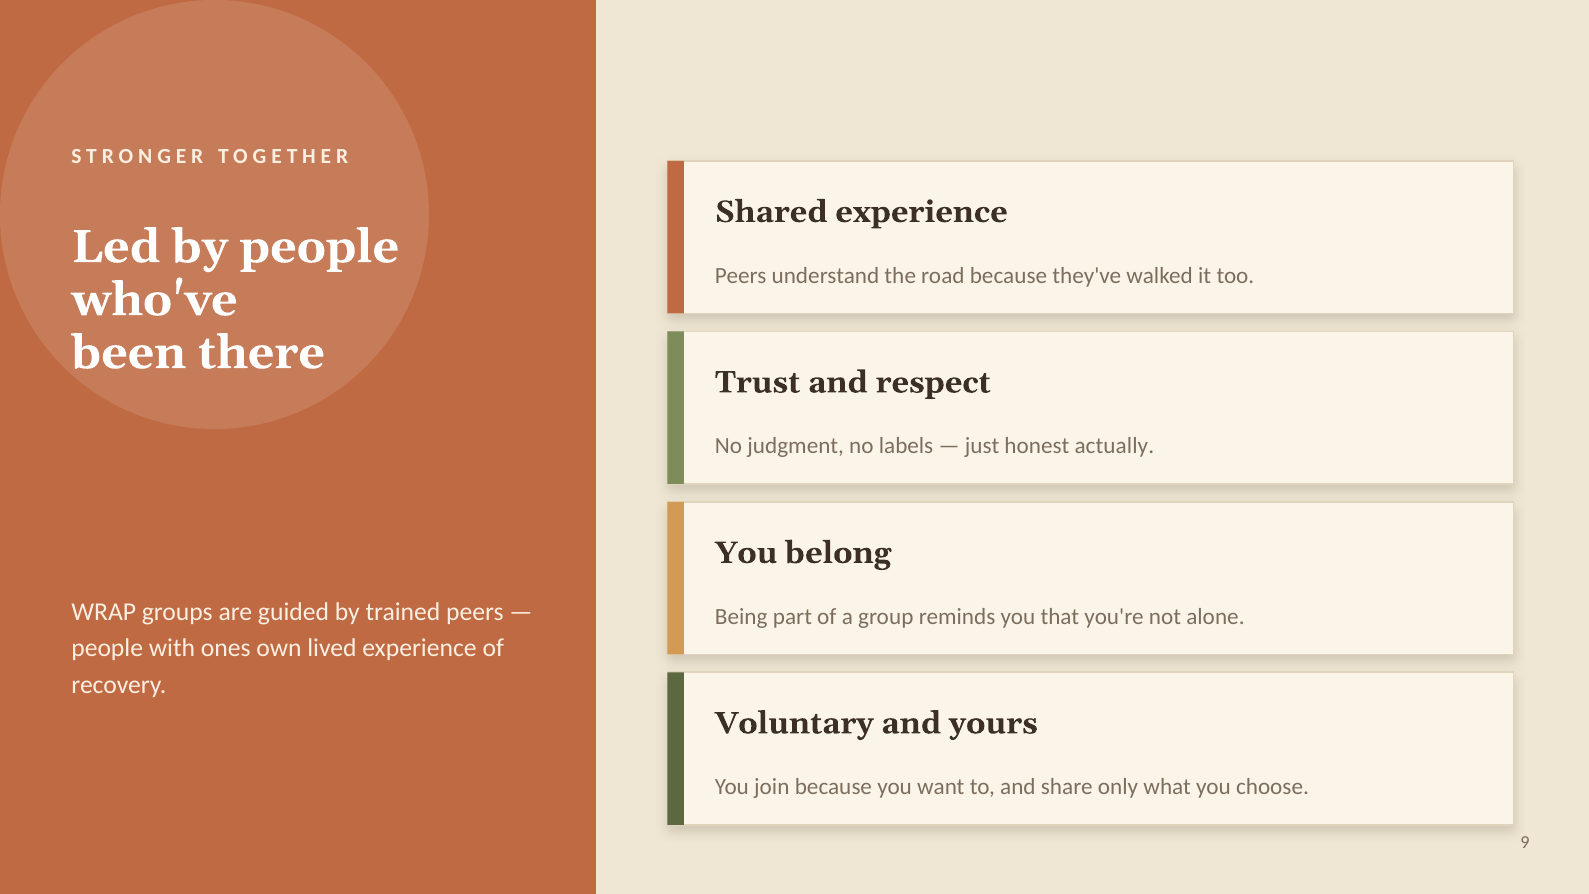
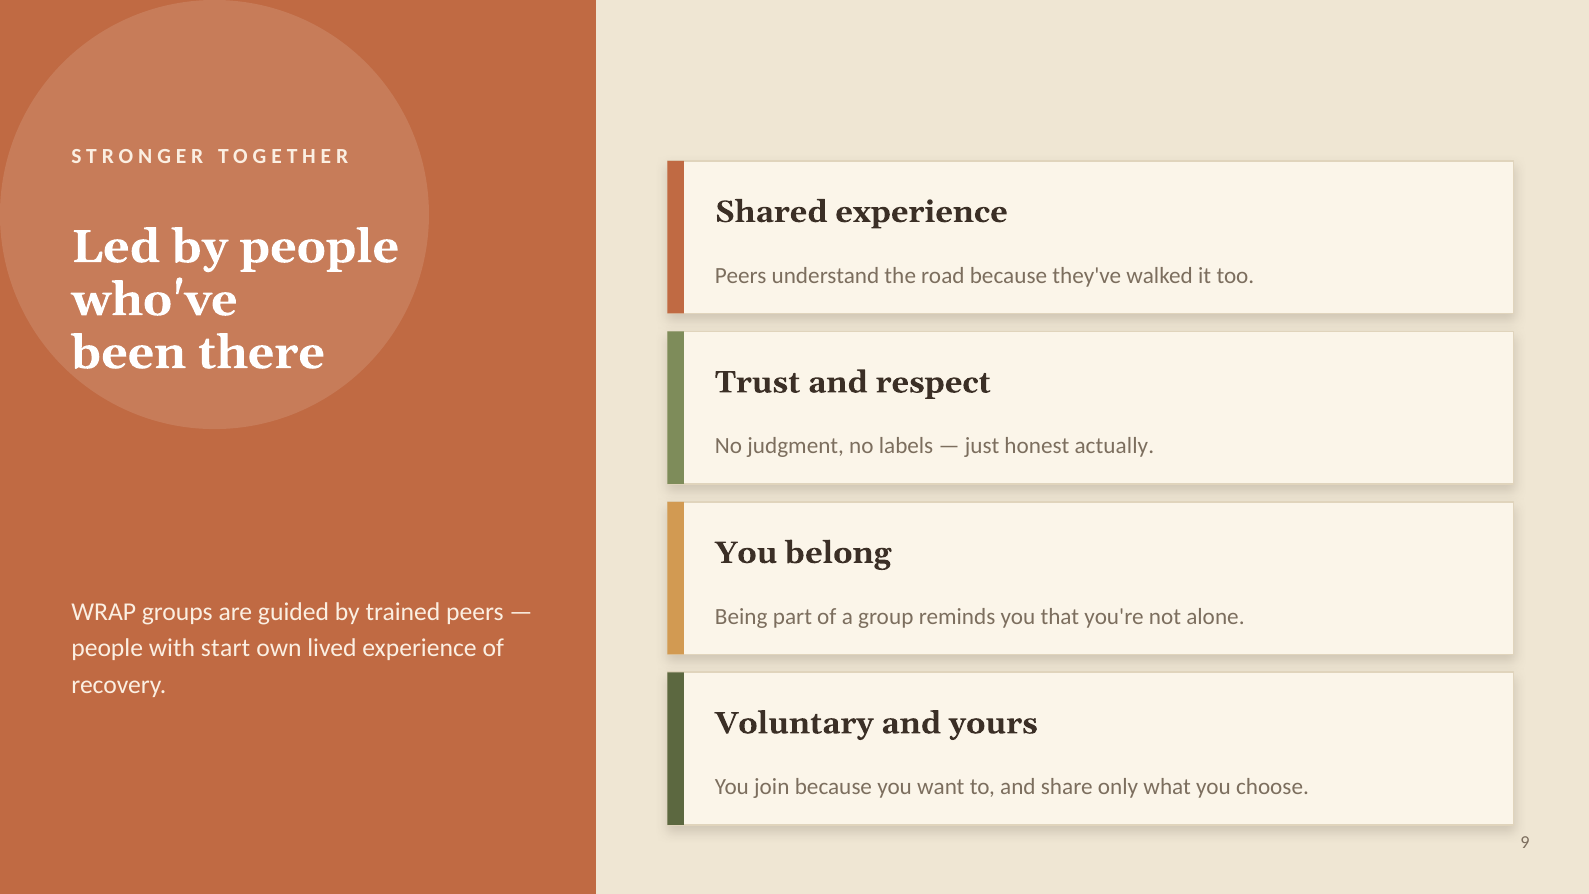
ones: ones -> start
